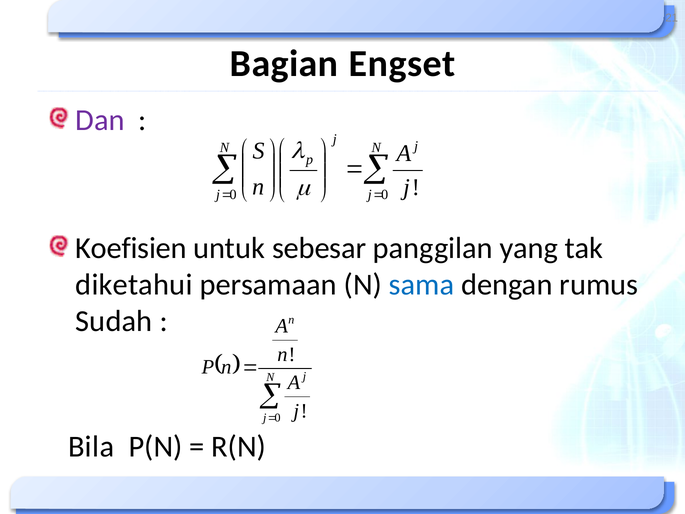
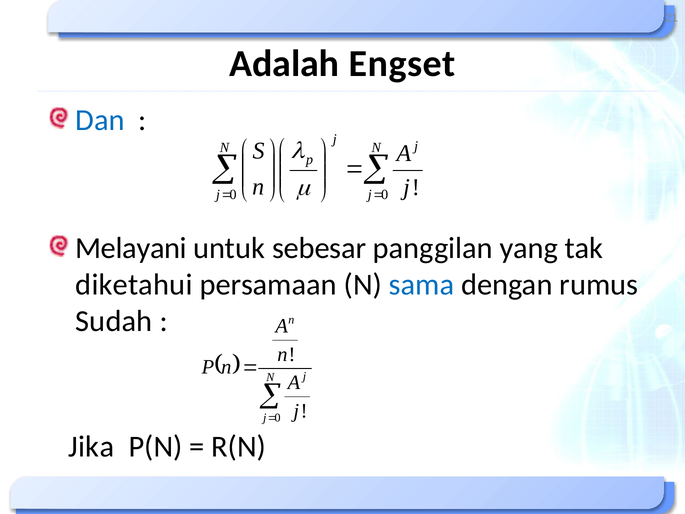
Bagian: Bagian -> Adalah
Dan colour: purple -> blue
Koefisien: Koefisien -> Melayani
Bila: Bila -> Jika
